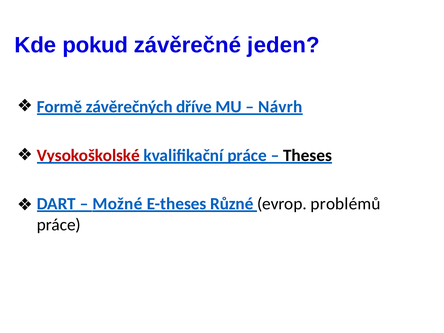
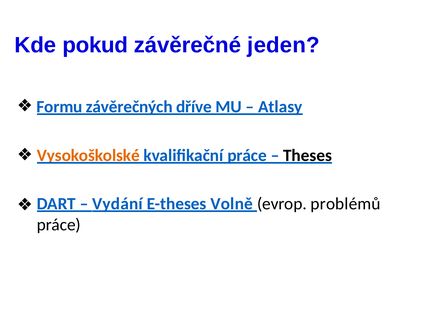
Formě: Formě -> Formu
Návrh: Návrh -> Atlasy
Vysokoškolské colour: red -> orange
Možné: Možné -> Vydání
Různé: Různé -> Volně
